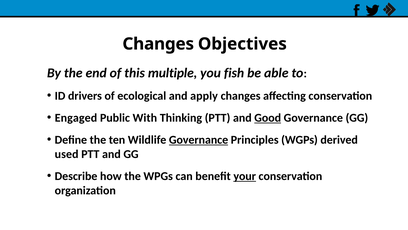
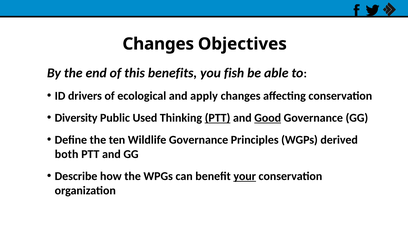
multiple: multiple -> benefits
Engaged: Engaged -> Diversity
With: With -> Used
PTT at (218, 118) underline: none -> present
Governance at (199, 140) underline: present -> none
used: used -> both
